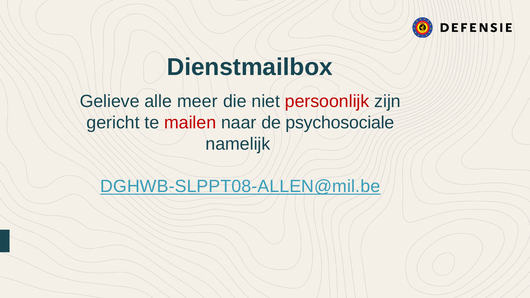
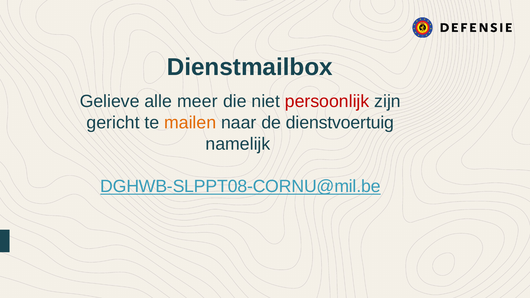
mailen colour: red -> orange
psychosociale: psychosociale -> dienstvoertuig
DGHWB-SLPPT08-ALLEN@mil.be: DGHWB-SLPPT08-ALLEN@mil.be -> DGHWB-SLPPT08-CORNU@mil.be
